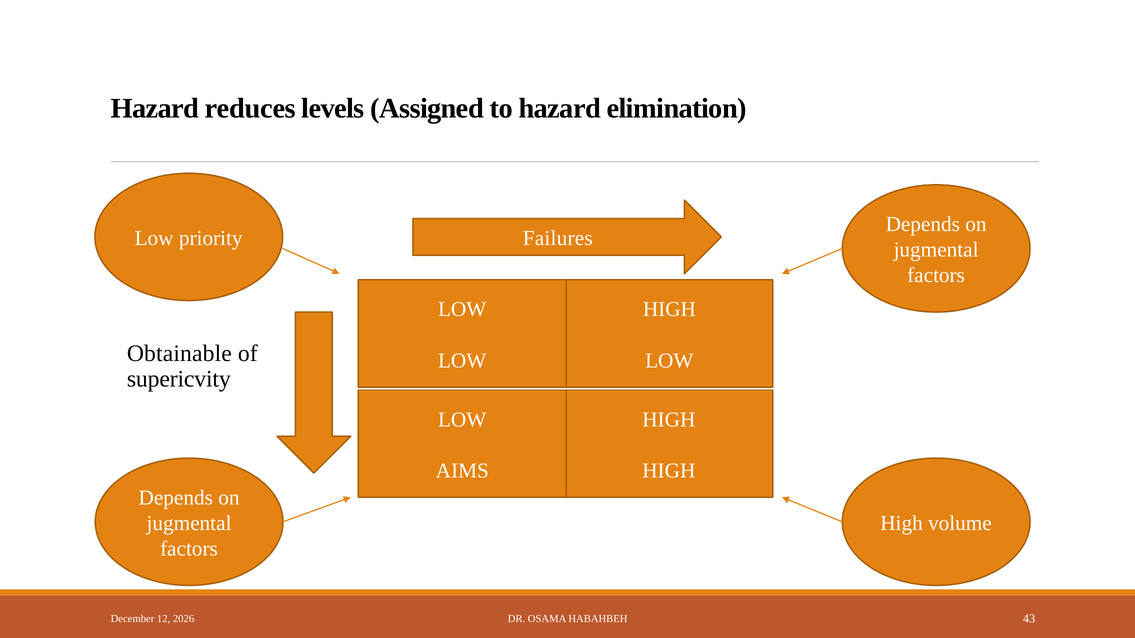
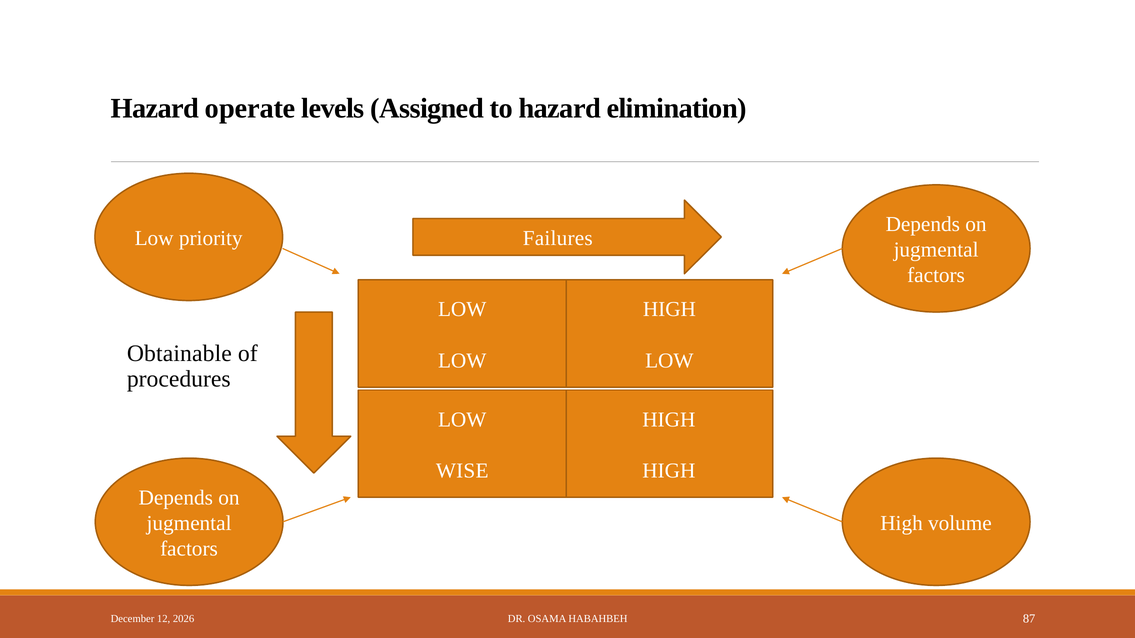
reduces: reduces -> operate
supericvity: supericvity -> procedures
AIMS: AIMS -> WISE
43: 43 -> 87
